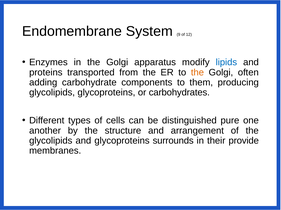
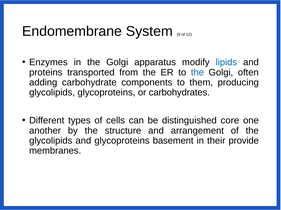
the at (197, 73) colour: orange -> blue
pure: pure -> core
surrounds: surrounds -> basement
